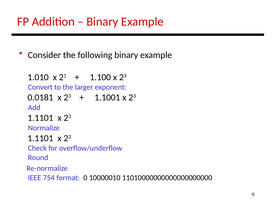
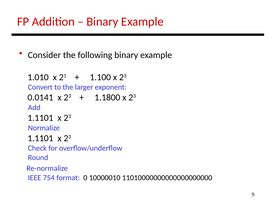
0.0181: 0.0181 -> 0.0141
1.1001: 1.1001 -> 1.1800
